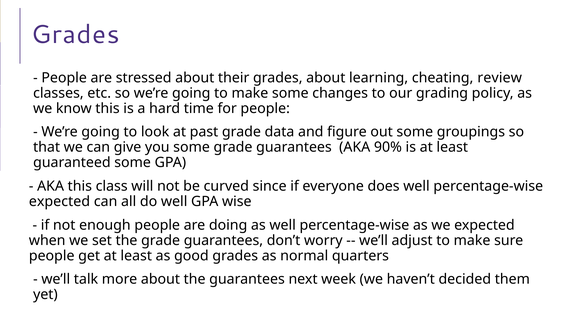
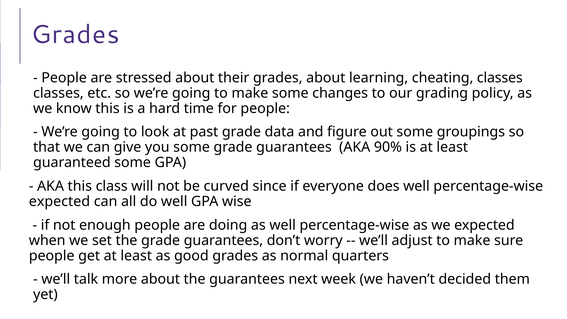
cheating review: review -> classes
